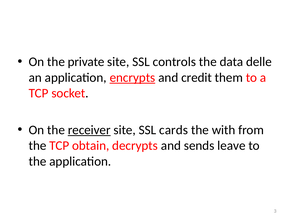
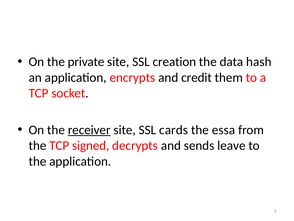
controls: controls -> creation
delle: delle -> hash
encrypts underline: present -> none
with: with -> essa
obtain: obtain -> signed
